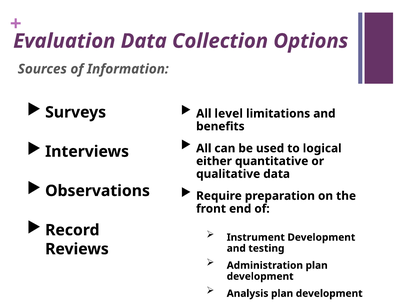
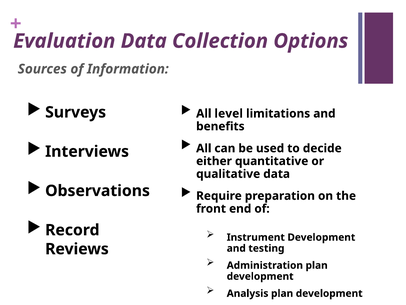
logical: logical -> decide
